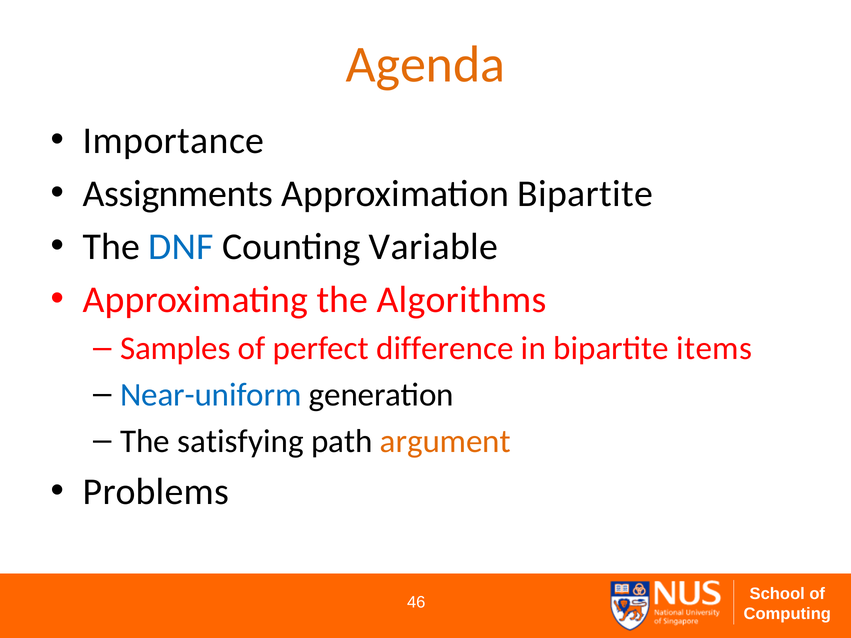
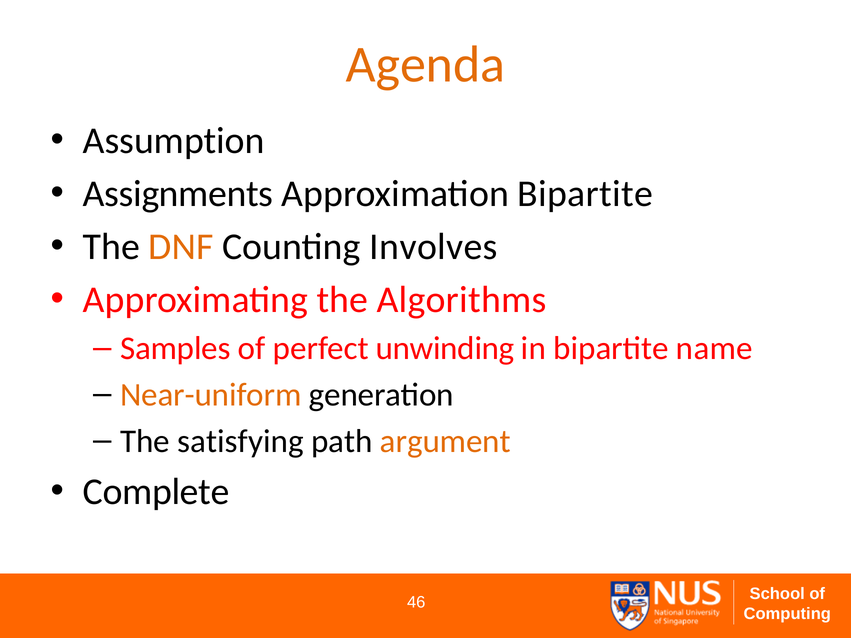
Importance: Importance -> Assumption
DNF colour: blue -> orange
Variable: Variable -> Involves
difference: difference -> unwinding
items: items -> name
Near-uniform colour: blue -> orange
Problems: Problems -> Complete
